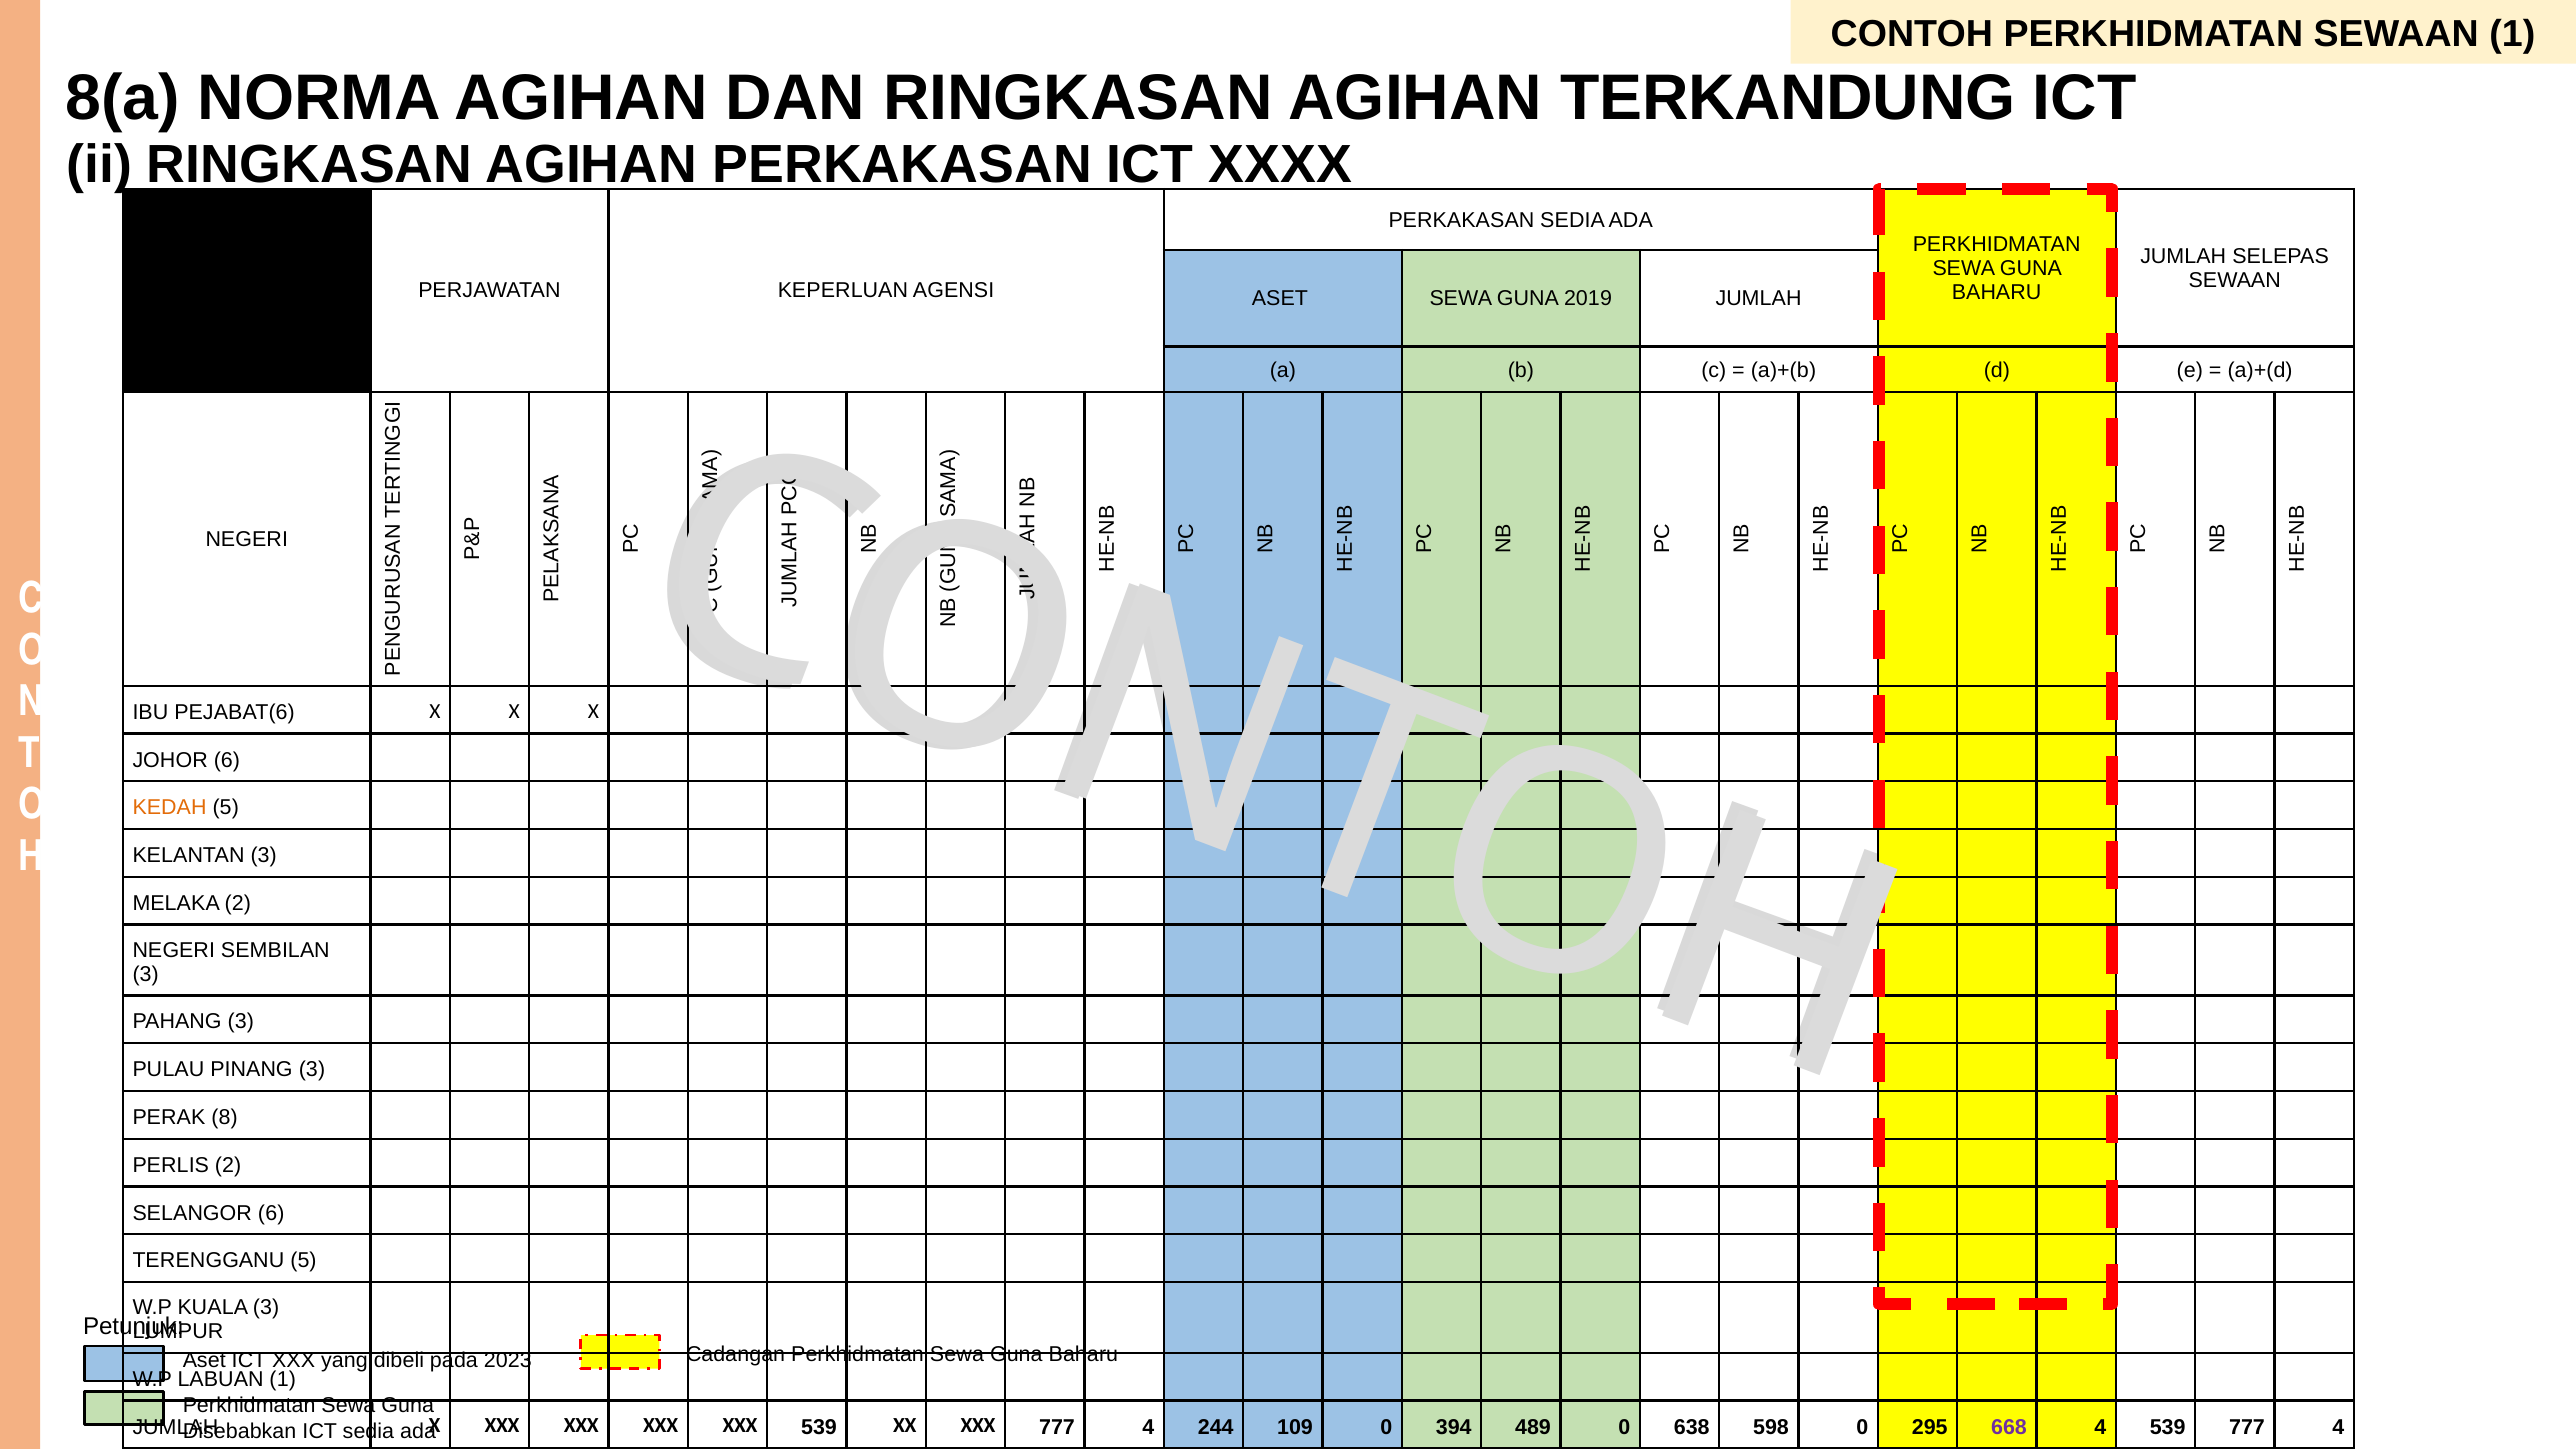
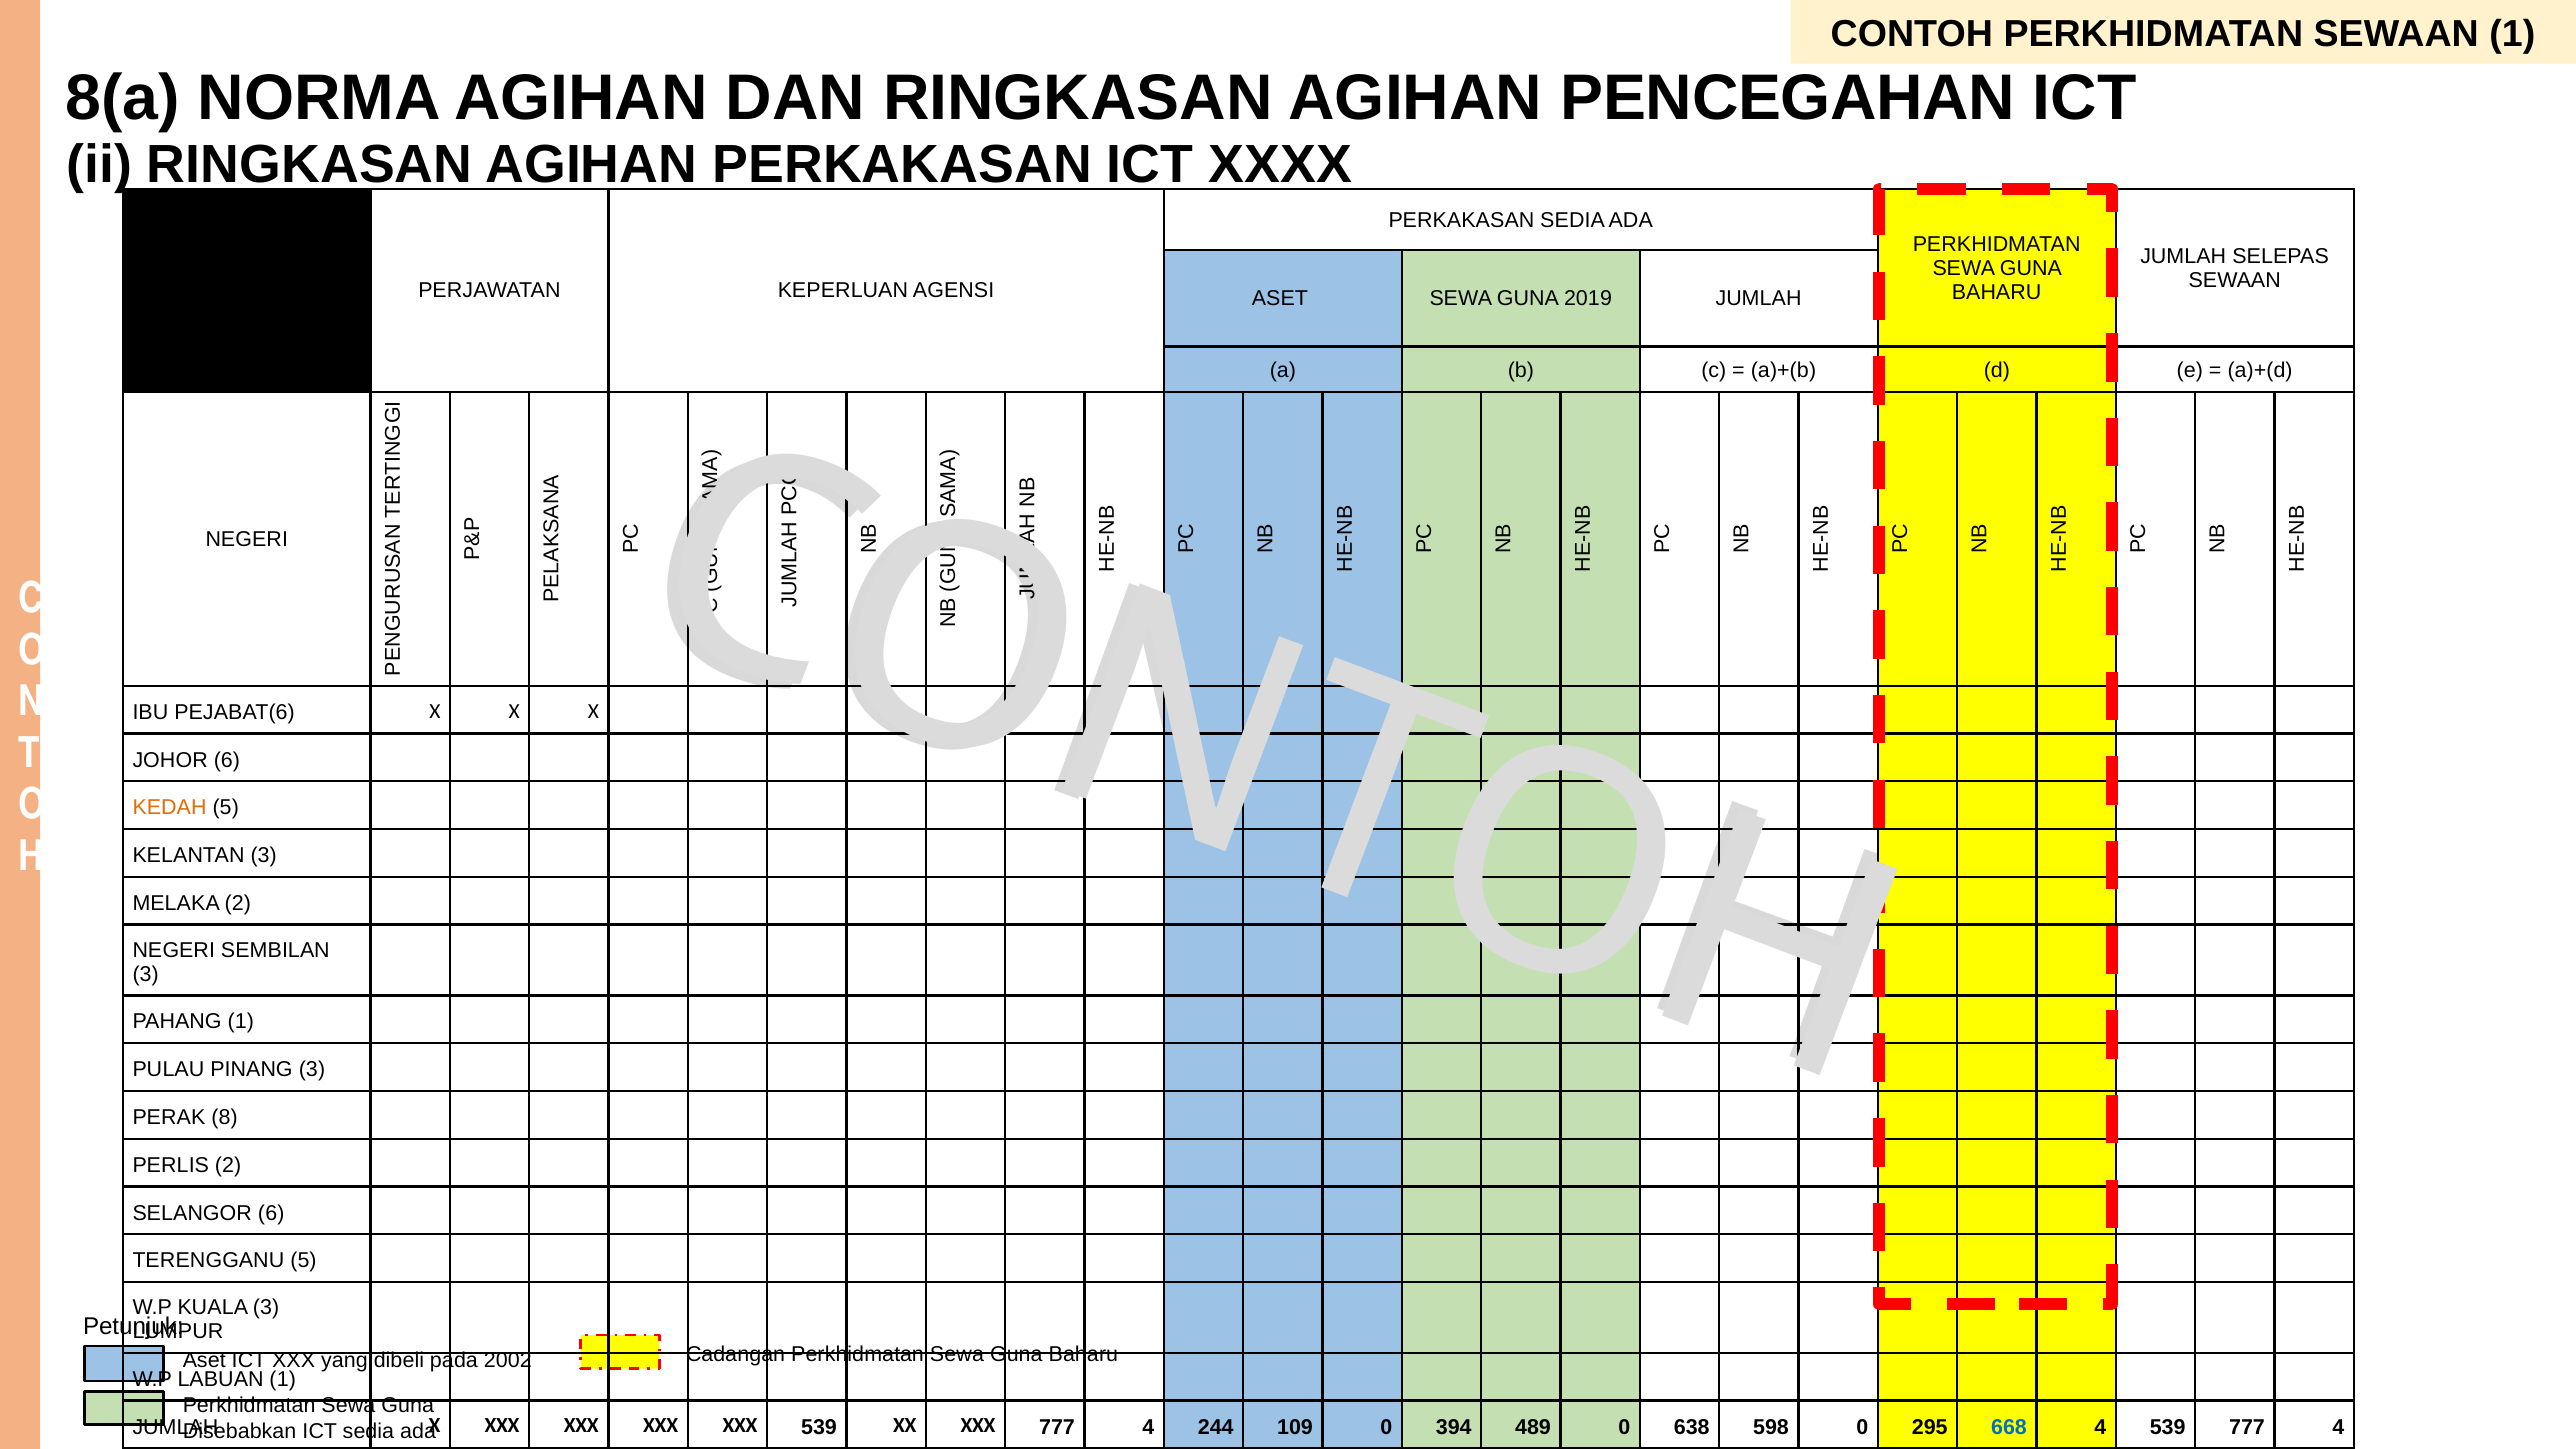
TERKANDUNG: TERKANDUNG -> PENCEGAHAN
PAHANG 3: 3 -> 1
2023: 2023 -> 2002
668 colour: purple -> blue
